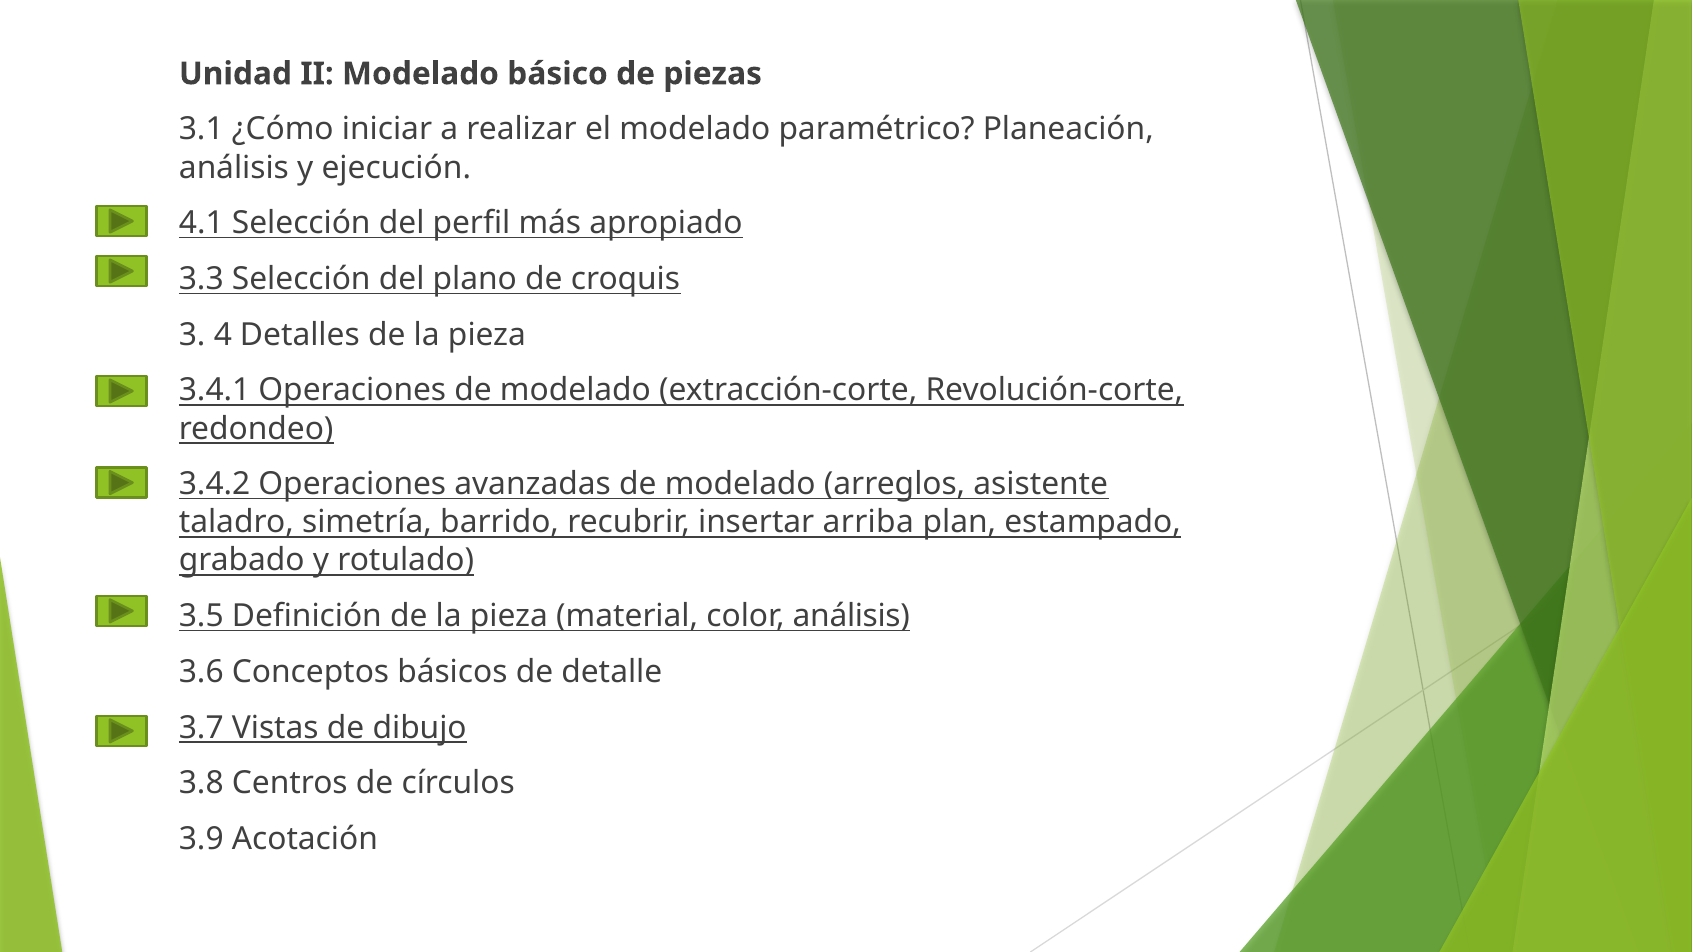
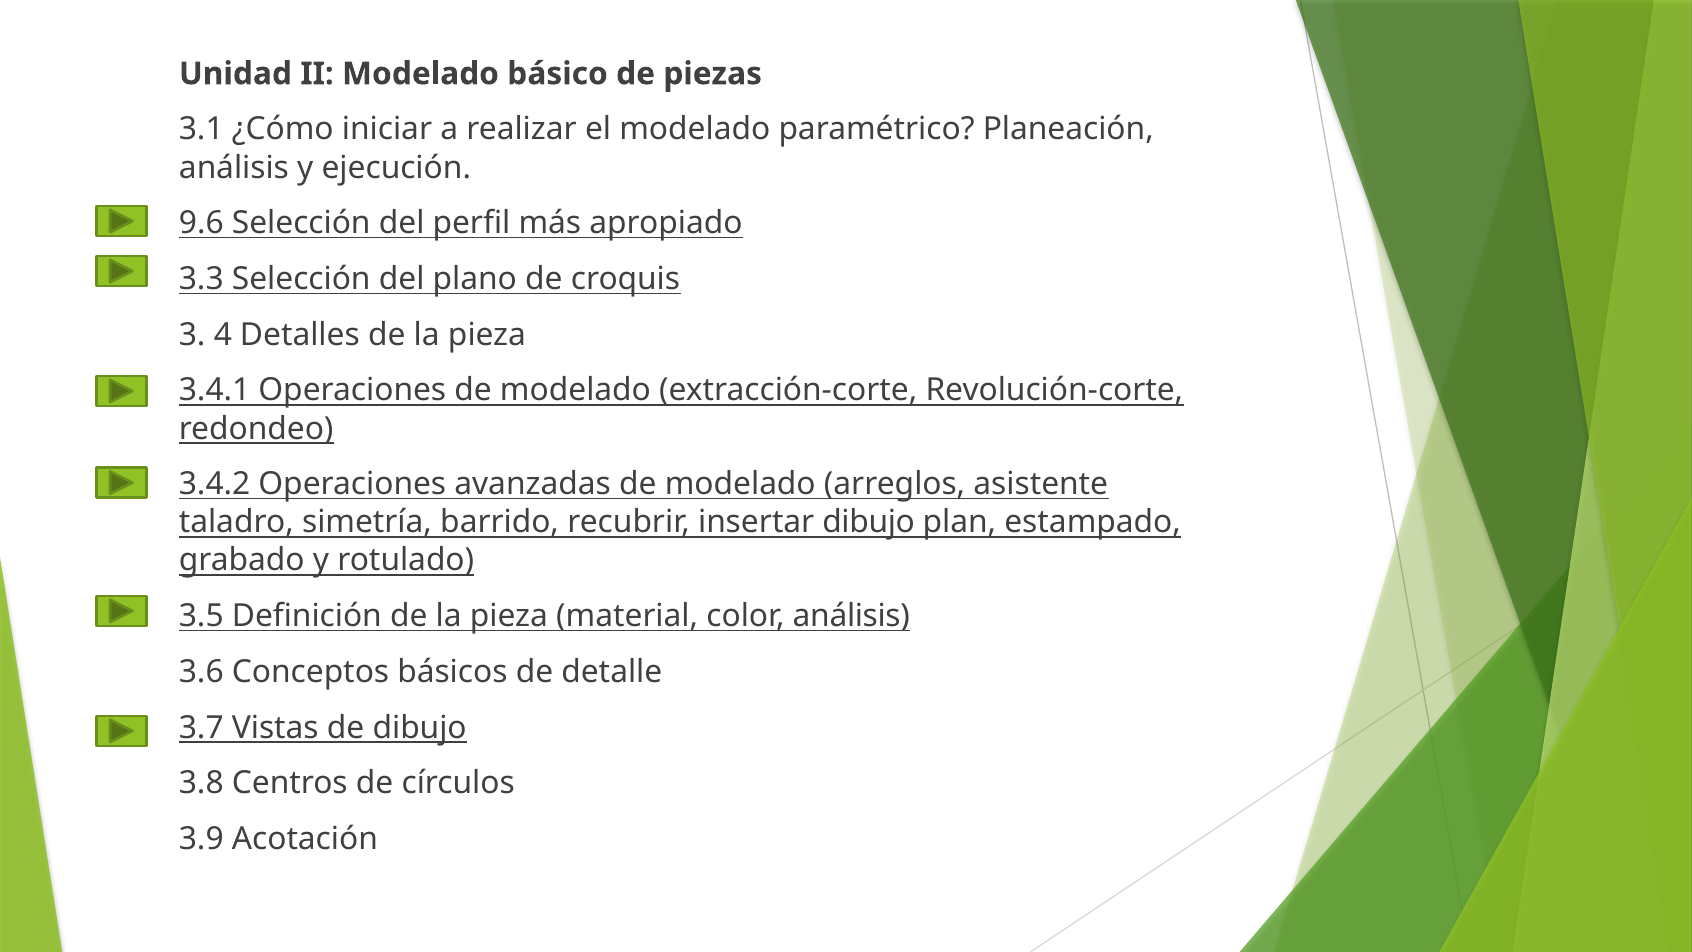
4.1: 4.1 -> 9.6
insertar arriba: arriba -> dibujo
